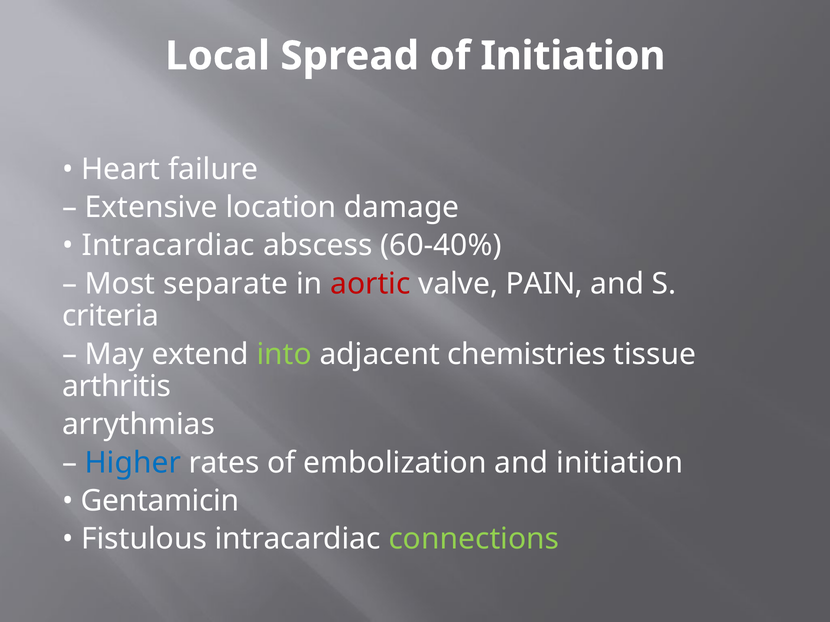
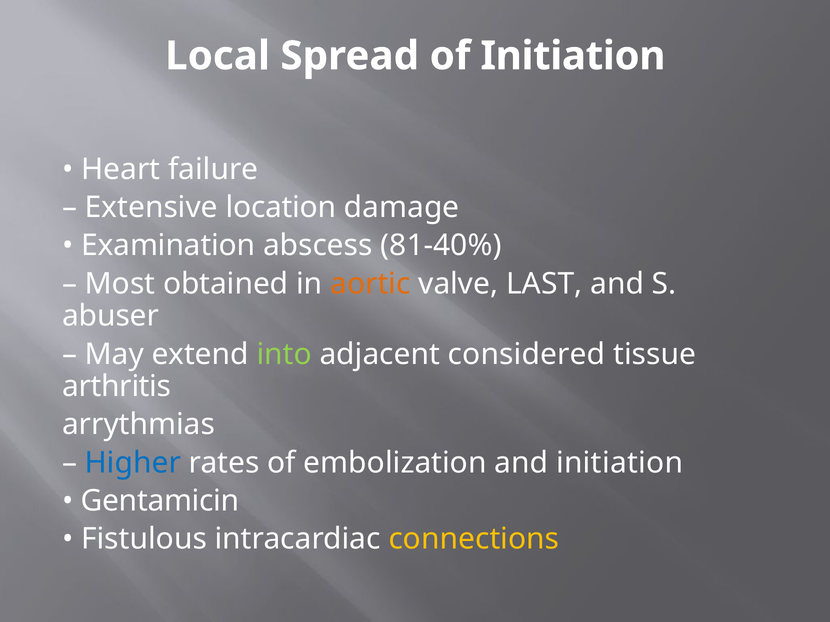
Intracardiac at (168, 246): Intracardiac -> Examination
60-40%: 60-40% -> 81-40%
separate: separate -> obtained
aortic colour: red -> orange
PAIN: PAIN -> LAST
criteria: criteria -> abuser
chemistries: chemistries -> considered
connections colour: light green -> yellow
